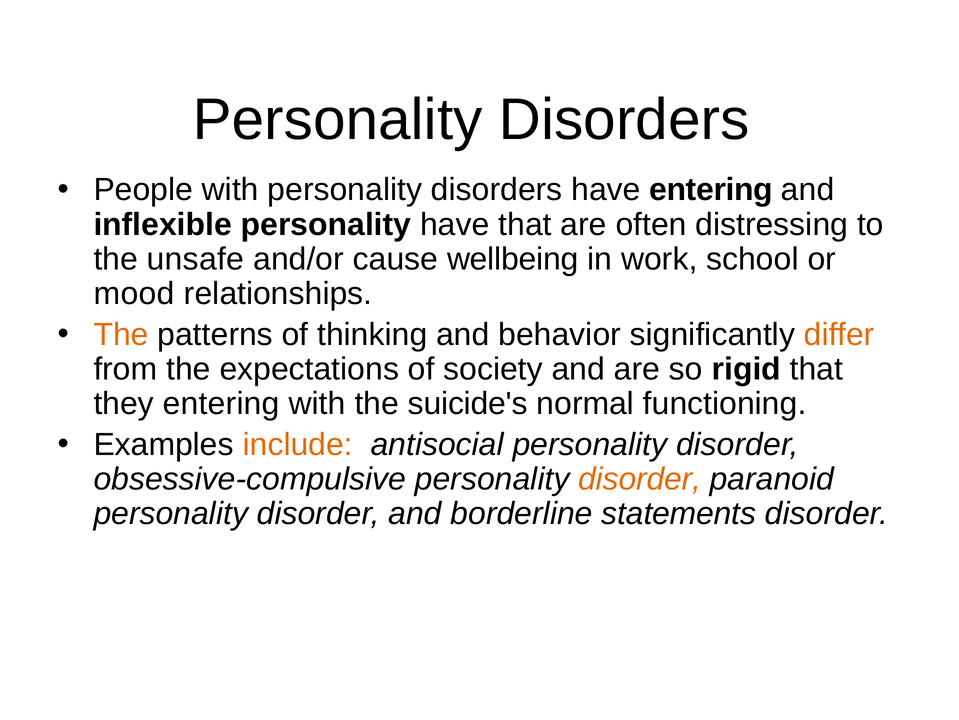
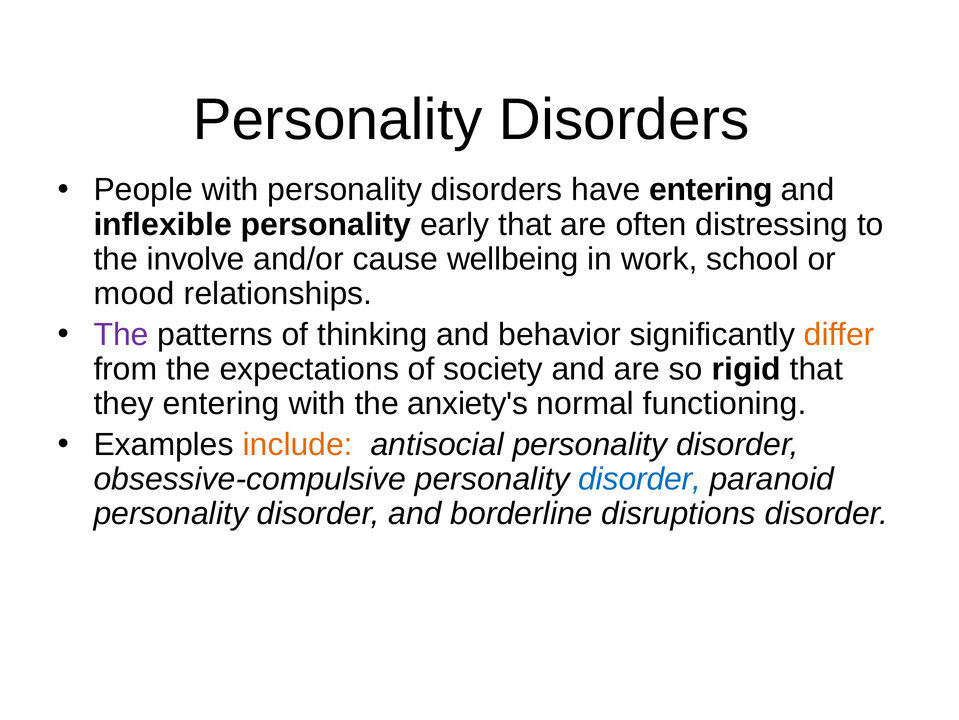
personality have: have -> early
unsafe: unsafe -> involve
The at (121, 334) colour: orange -> purple
suicide's: suicide's -> anxiety's
disorder at (640, 479) colour: orange -> blue
statements: statements -> disruptions
